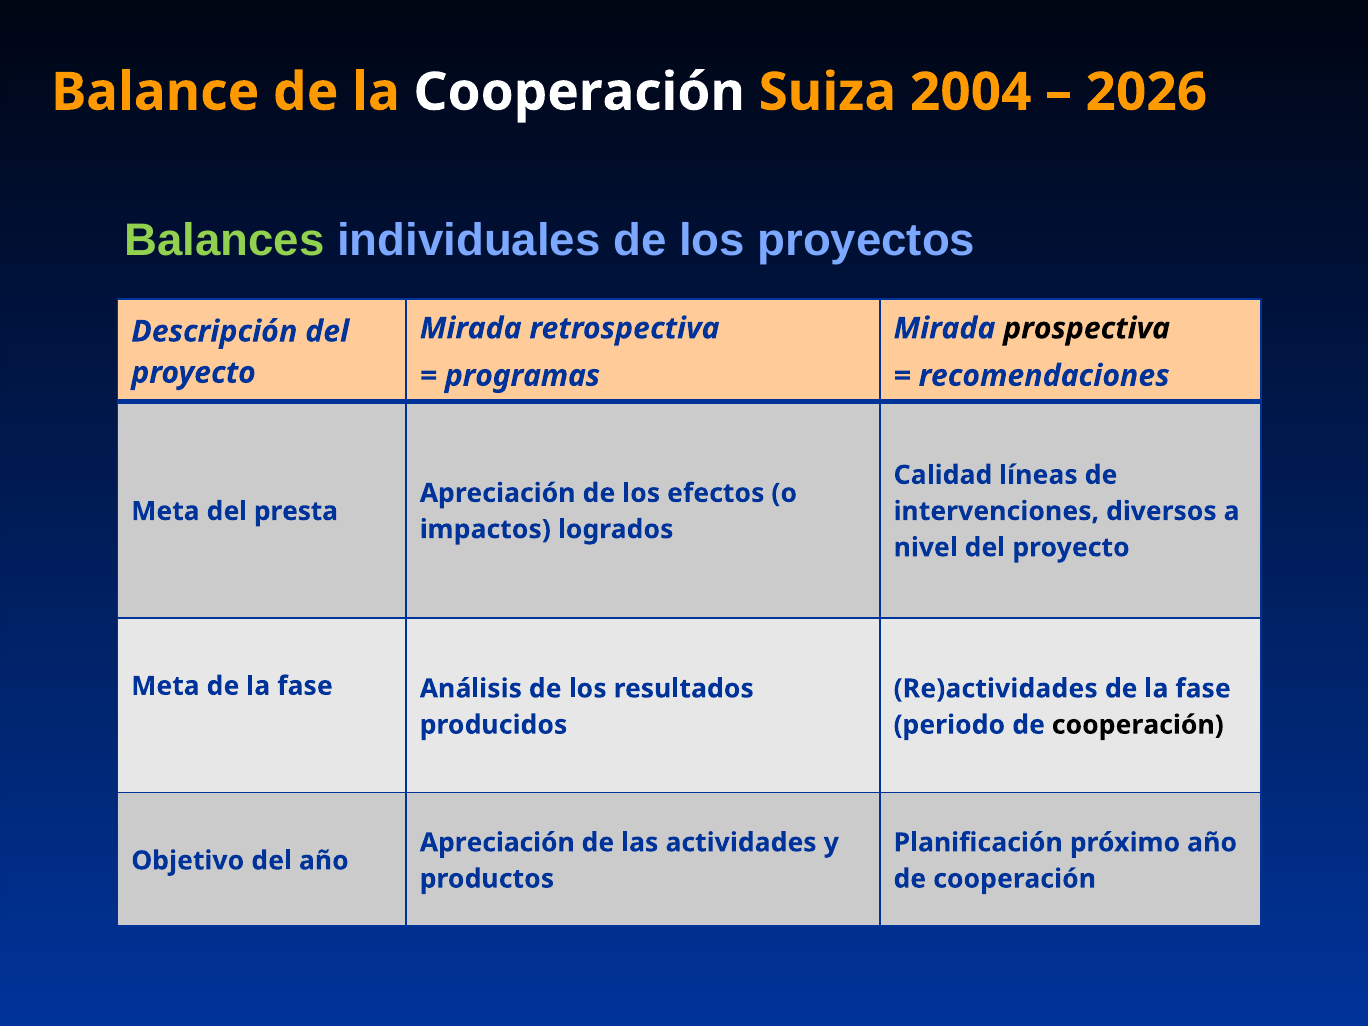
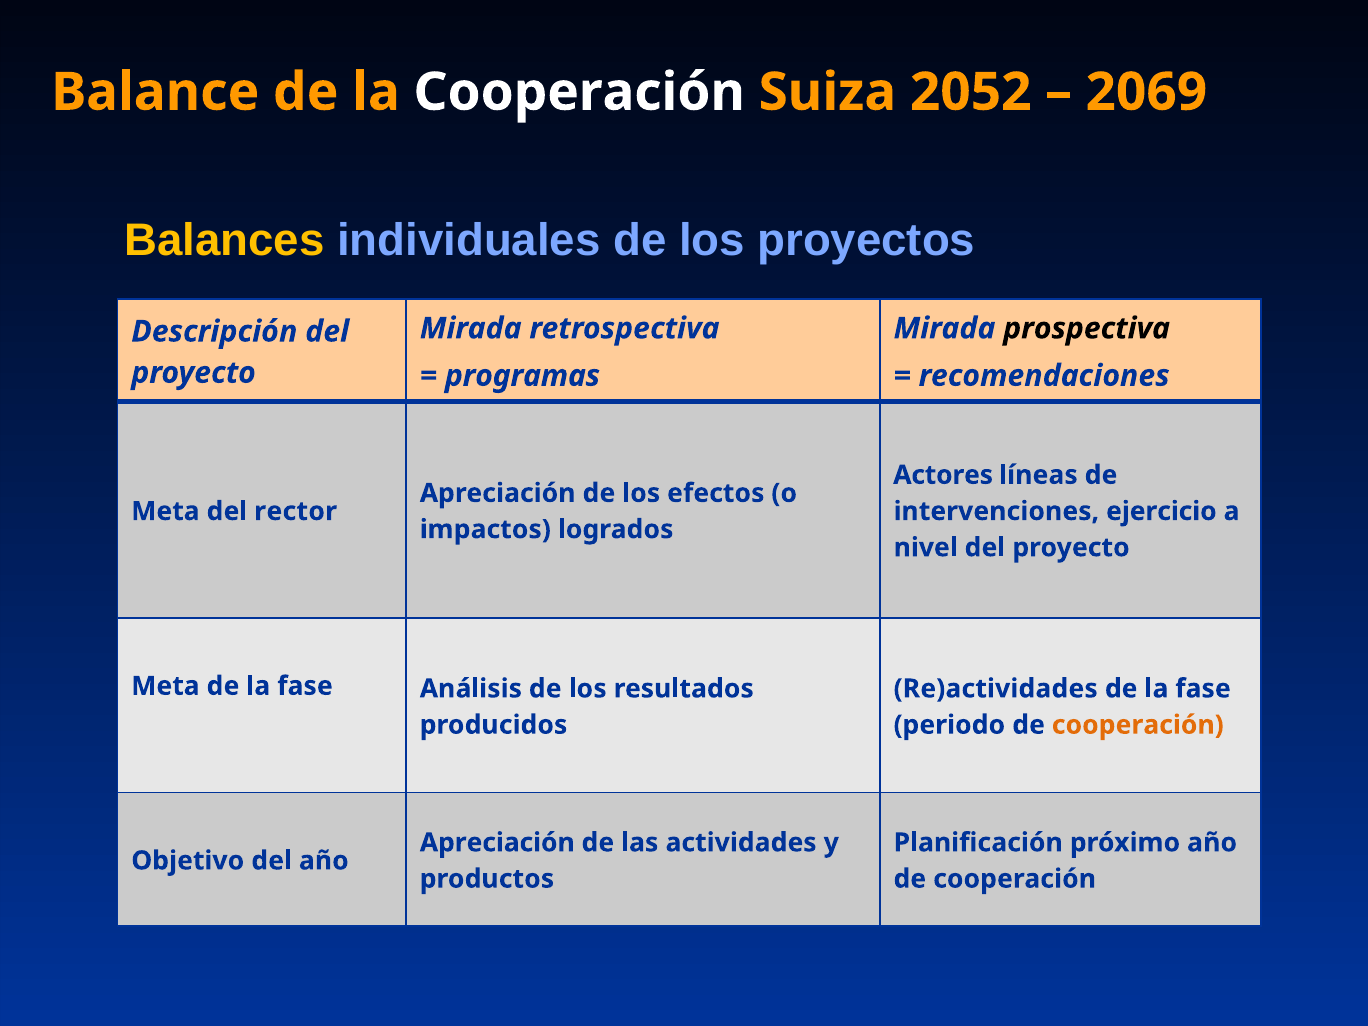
2004: 2004 -> 2052
2026: 2026 -> 2069
Balances colour: light green -> yellow
Calidad: Calidad -> Actores
presta: presta -> rector
diversos: diversos -> ejercicio
cooperación at (1138, 725) colour: black -> orange
